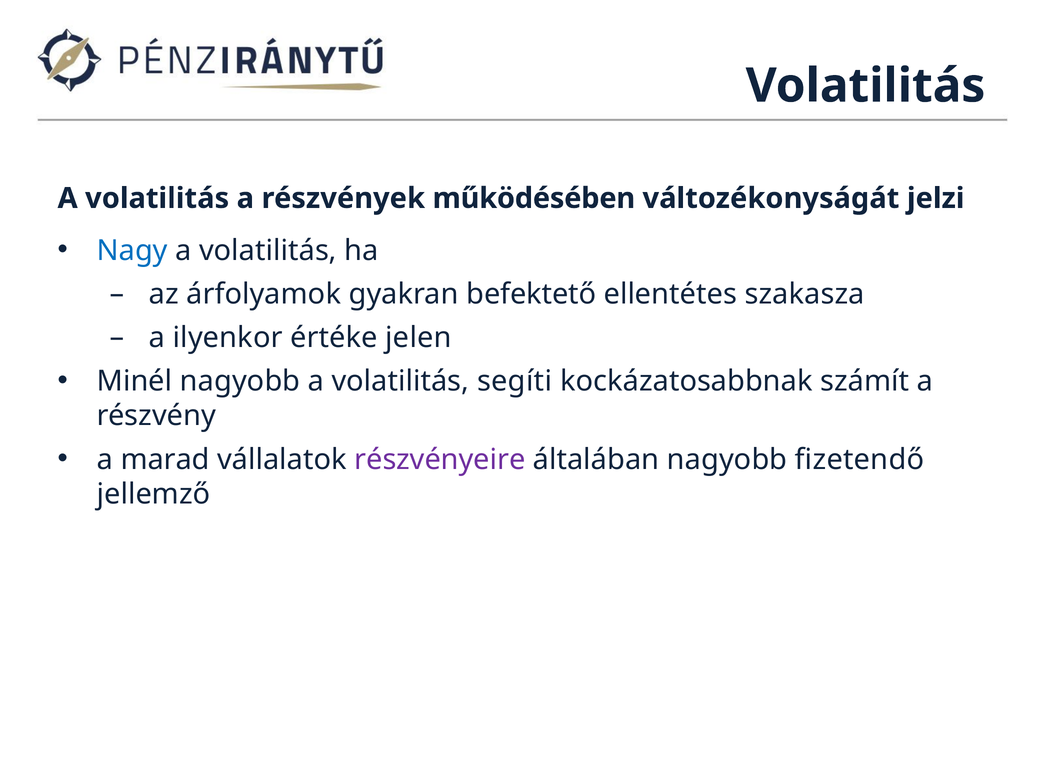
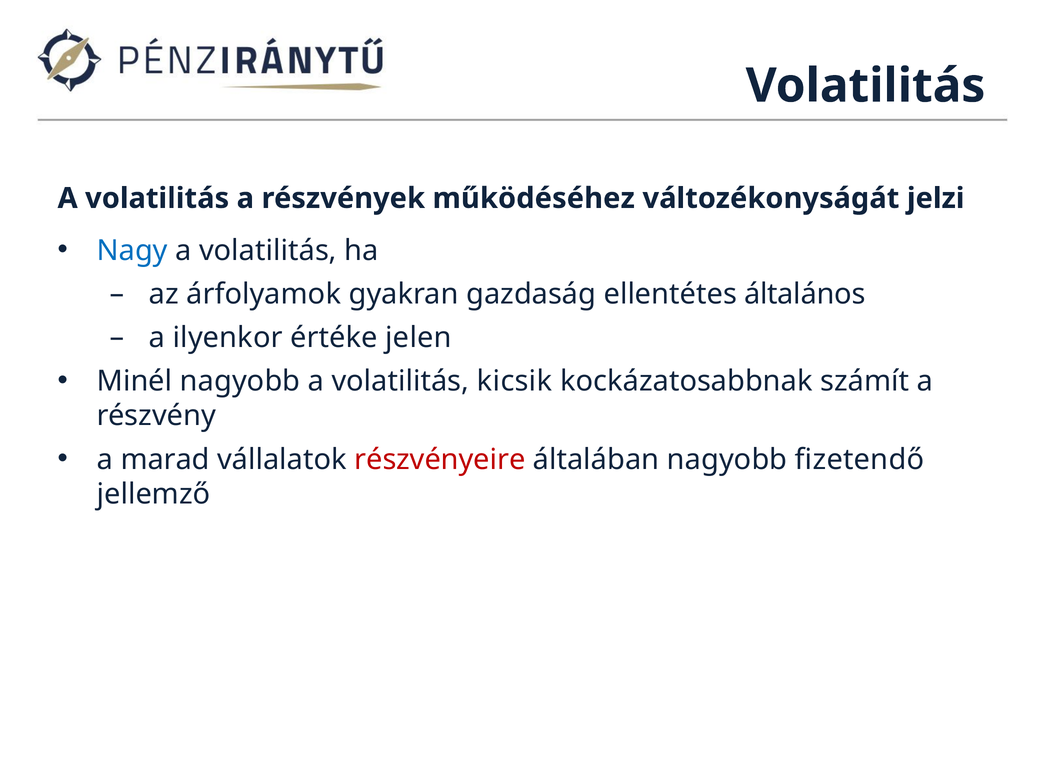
működésében: működésében -> működéséhez
befektető: befektető -> gazdaság
szakasza: szakasza -> általános
segíti: segíti -> kicsik
részvényeire colour: purple -> red
